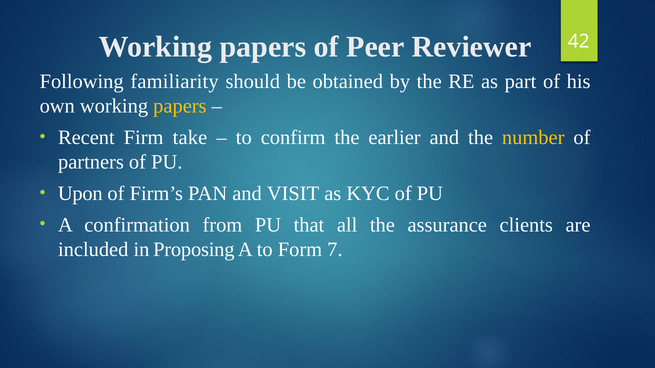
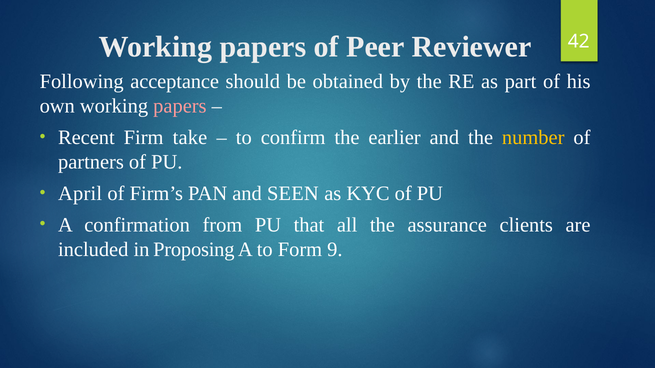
familiarity: familiarity -> acceptance
papers at (180, 106) colour: yellow -> pink
Upon: Upon -> April
VISIT: VISIT -> SEEN
7: 7 -> 9
